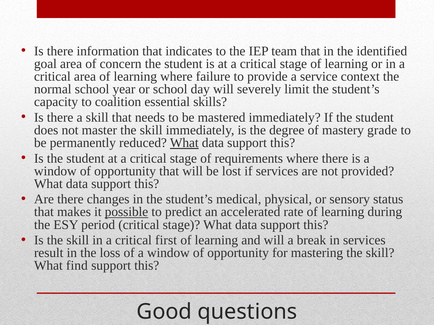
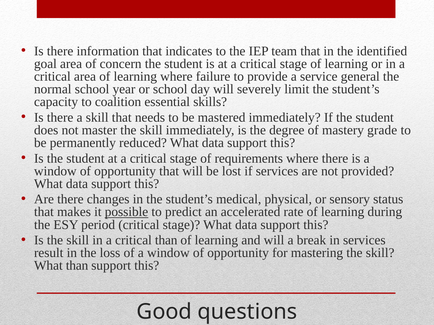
context: context -> general
What at (184, 143) underline: present -> none
critical first: first -> than
What find: find -> than
